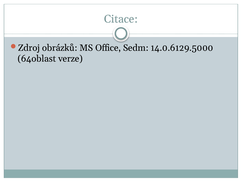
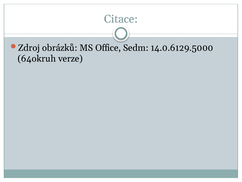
64oblast: 64oblast -> 64okruh
